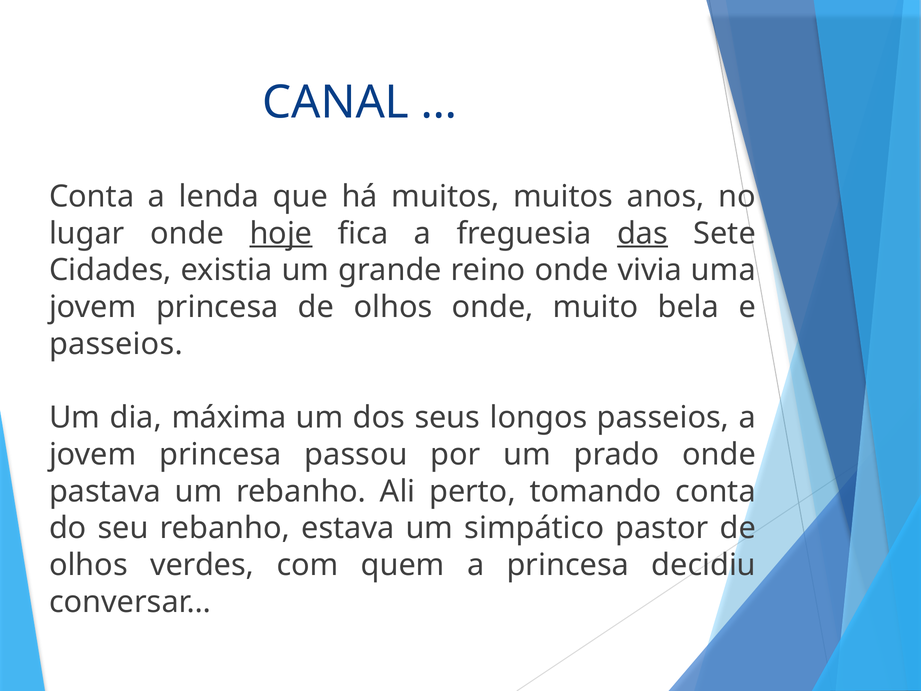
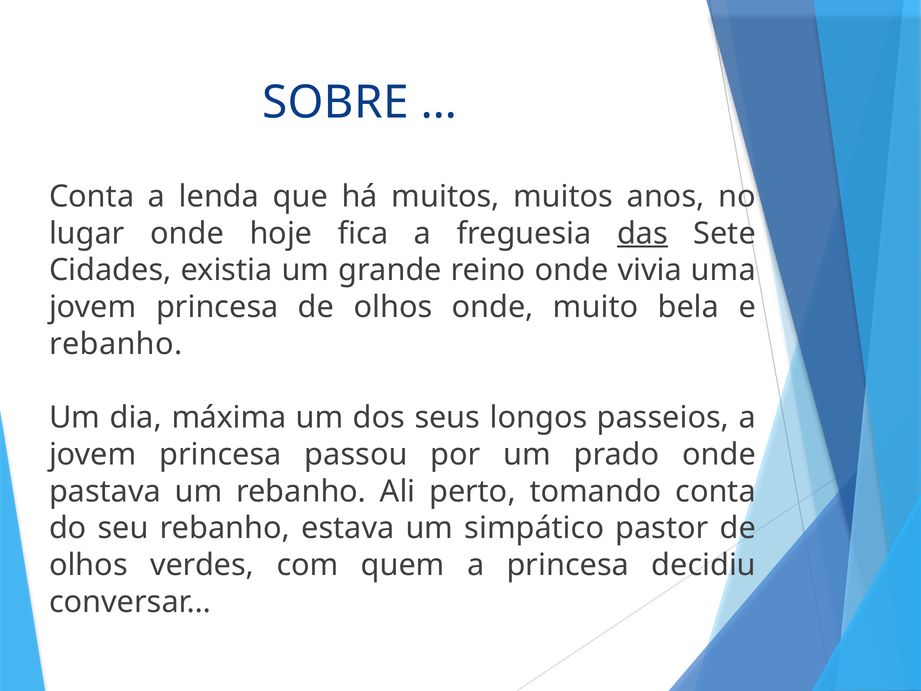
CANAL: CANAL -> SOBRE
hoje underline: present -> none
passeios at (116, 344): passeios -> rebanho
